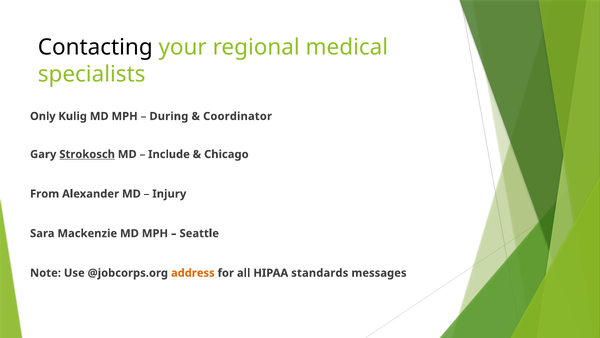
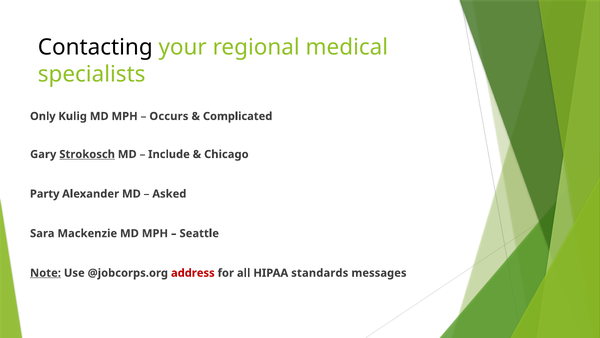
During: During -> Occurs
Coordinator: Coordinator -> Complicated
From: From -> Party
Injury: Injury -> Asked
Note underline: none -> present
address colour: orange -> red
